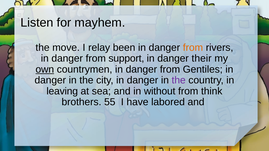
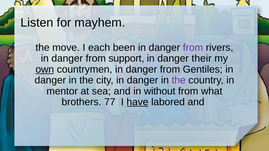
relay: relay -> each
from at (193, 48) colour: orange -> purple
leaving: leaving -> mentor
think: think -> what
55: 55 -> 77
have underline: none -> present
